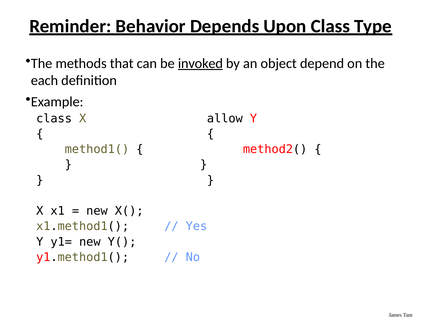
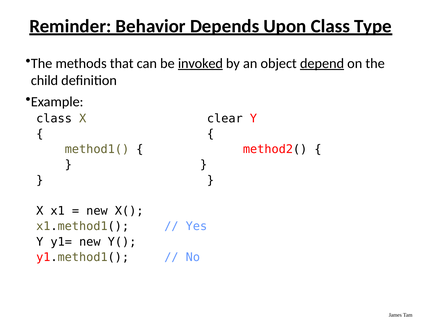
depend underline: none -> present
each: each -> child
allow: allow -> clear
